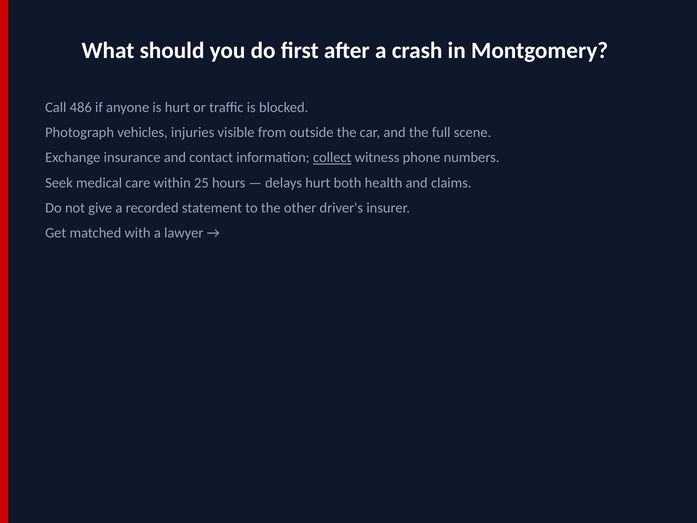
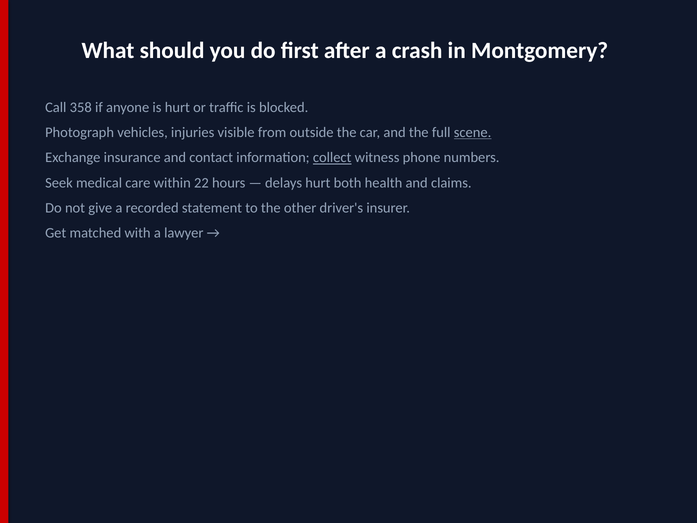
486: 486 -> 358
scene underline: none -> present
25: 25 -> 22
